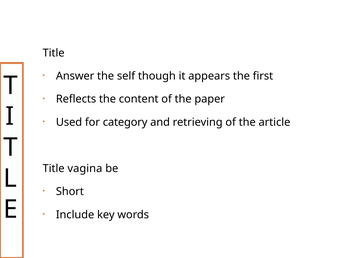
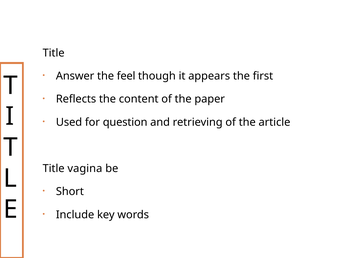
self: self -> feel
category: category -> question
